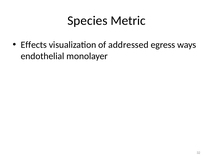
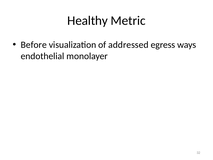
Species: Species -> Healthy
Effects: Effects -> Before
